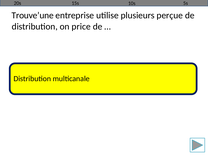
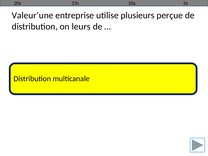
Trouve’une: Trouve’une -> Valeur’une
price: price -> leurs
